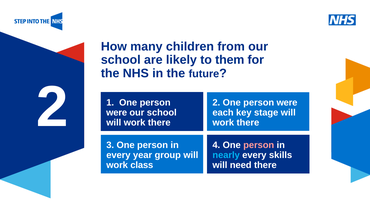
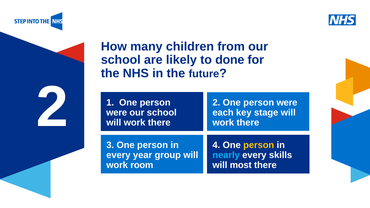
them: them -> done
person at (259, 145) colour: pink -> yellow
class: class -> room
need: need -> most
